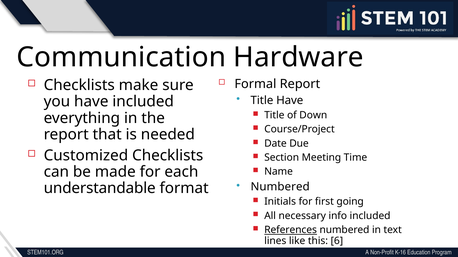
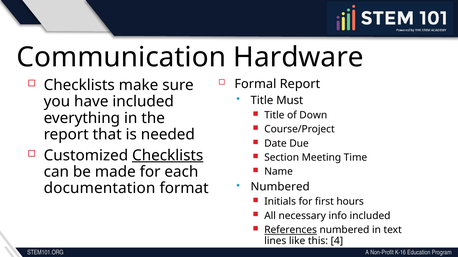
Title Have: Have -> Must
Checklists at (168, 156) underline: none -> present
understandable: understandable -> documentation
going: going -> hours
6: 6 -> 4
